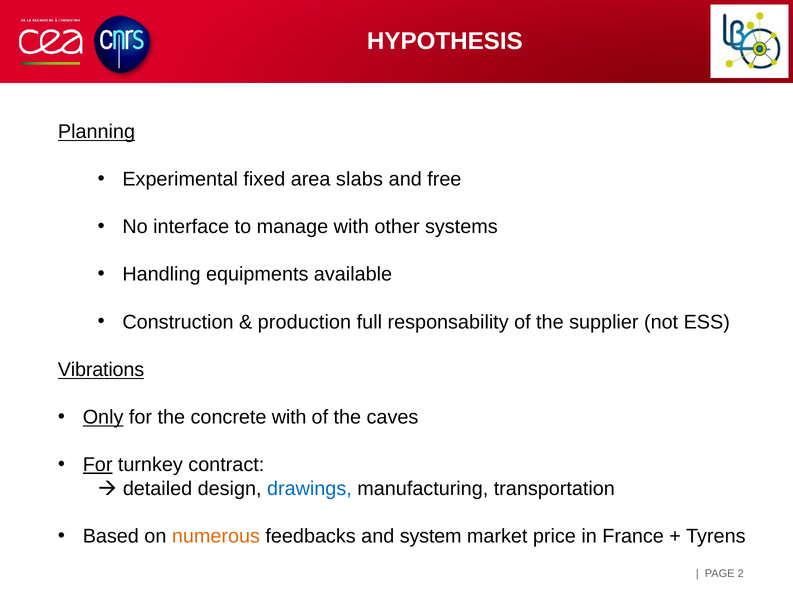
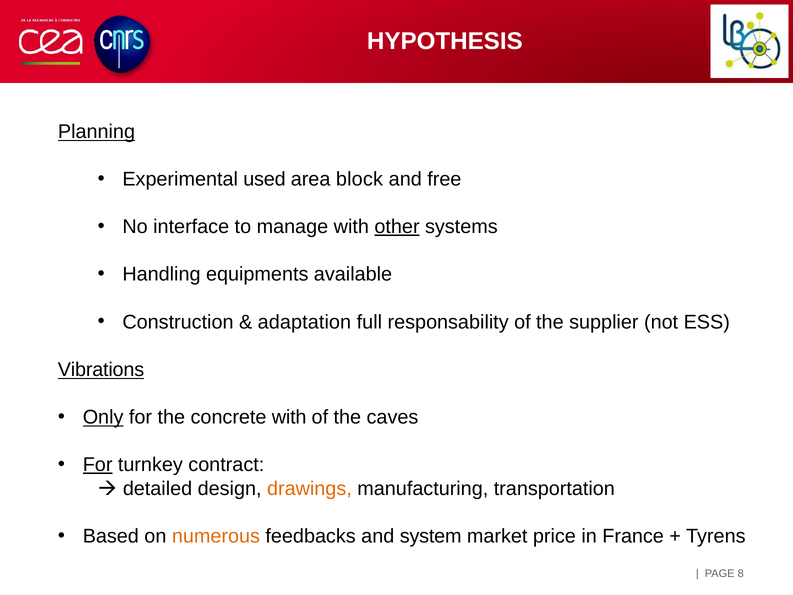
fixed: fixed -> used
slabs: slabs -> block
other underline: none -> present
production: production -> adaptation
drawings colour: blue -> orange
2: 2 -> 8
